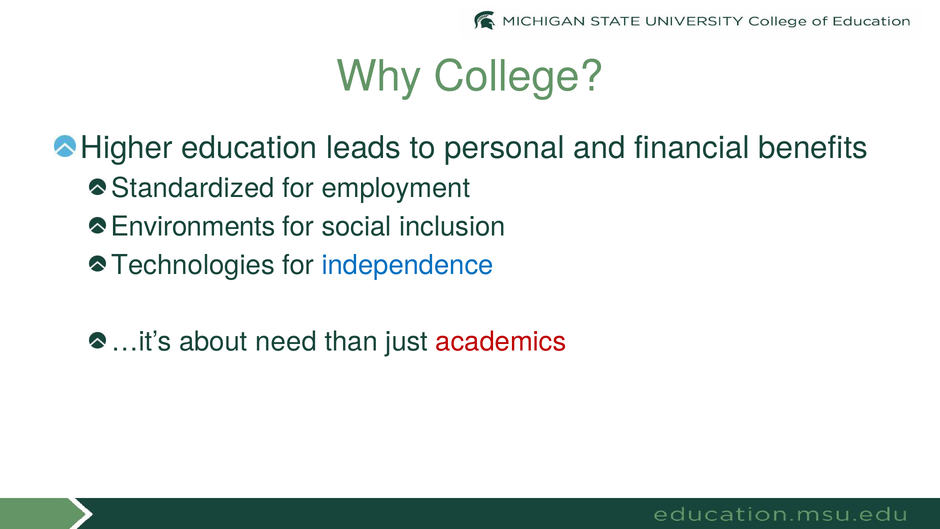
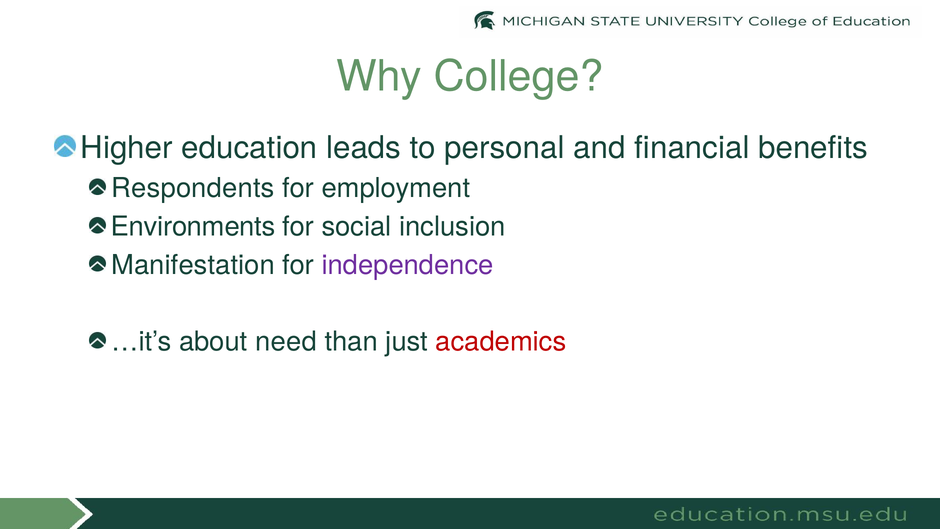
Standardized: Standardized -> Respondents
Technologies: Technologies -> Manifestation
independence colour: blue -> purple
